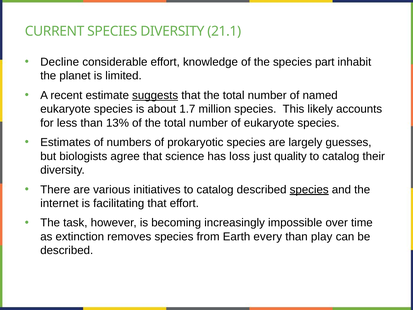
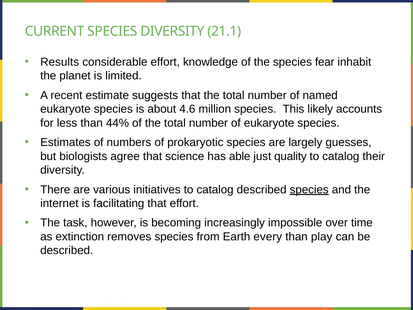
Decline: Decline -> Results
part: part -> fear
suggests underline: present -> none
1.7: 1.7 -> 4.6
13%: 13% -> 44%
loss: loss -> able
